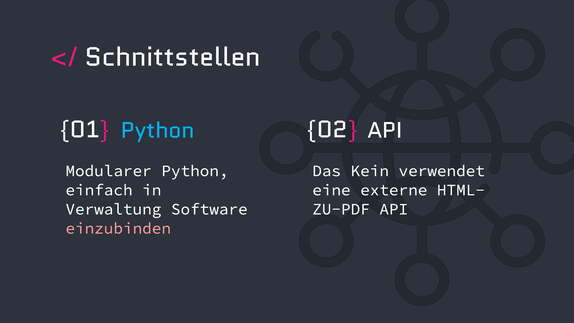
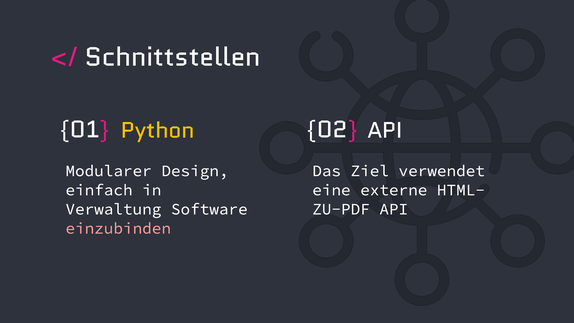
Python at (158, 130) colour: light blue -> yellow
Modularer Python: Python -> Design
Kein: Kein -> Ziel
